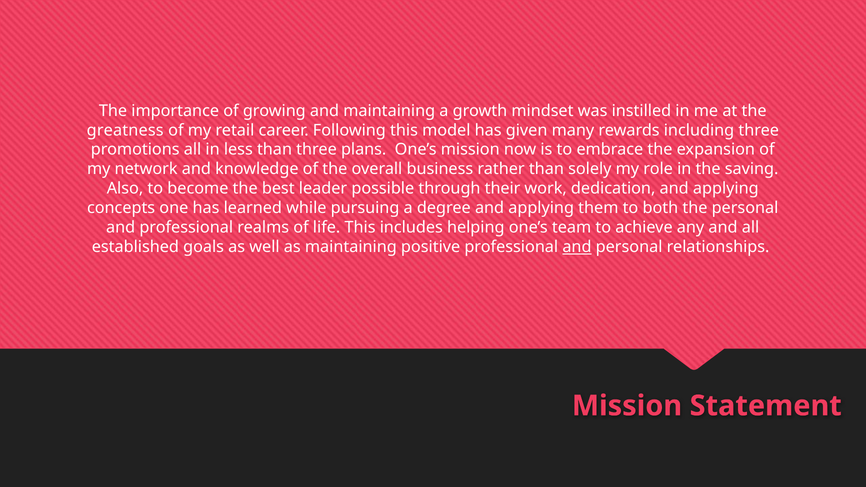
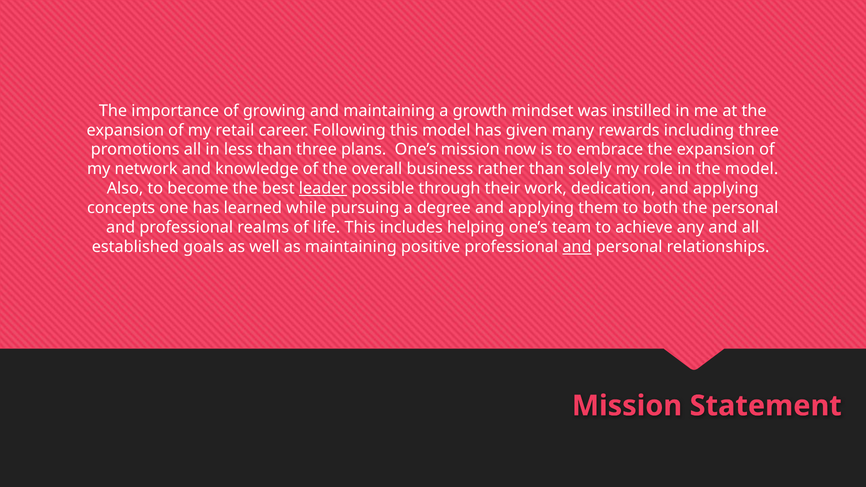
greatness at (125, 130): greatness -> expansion
the saving: saving -> model
leader underline: none -> present
